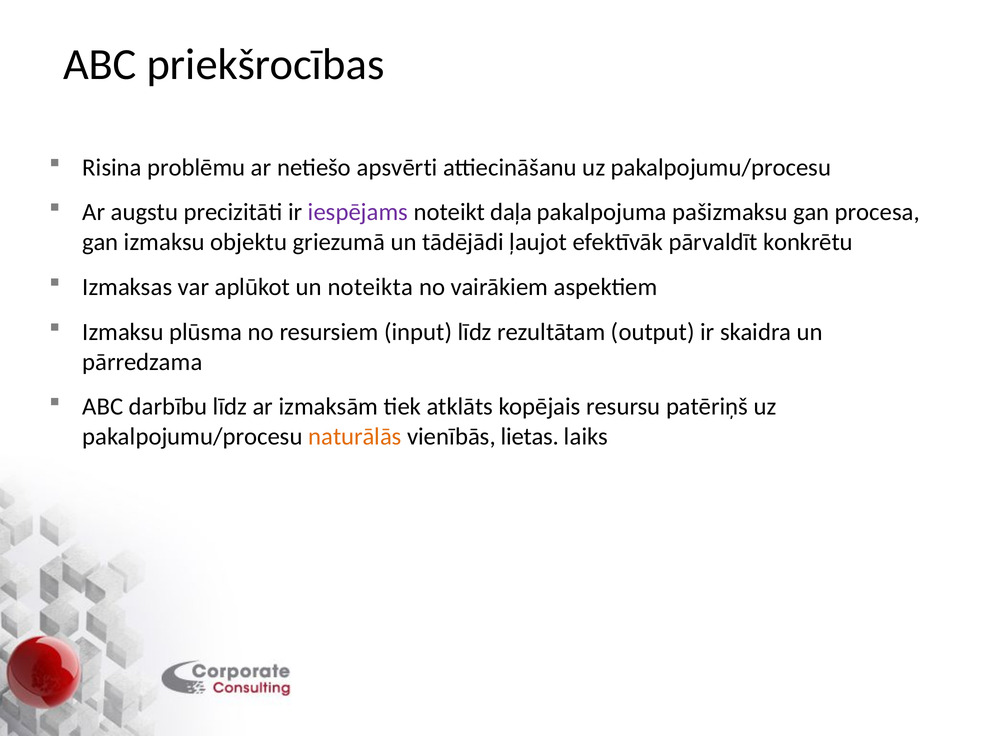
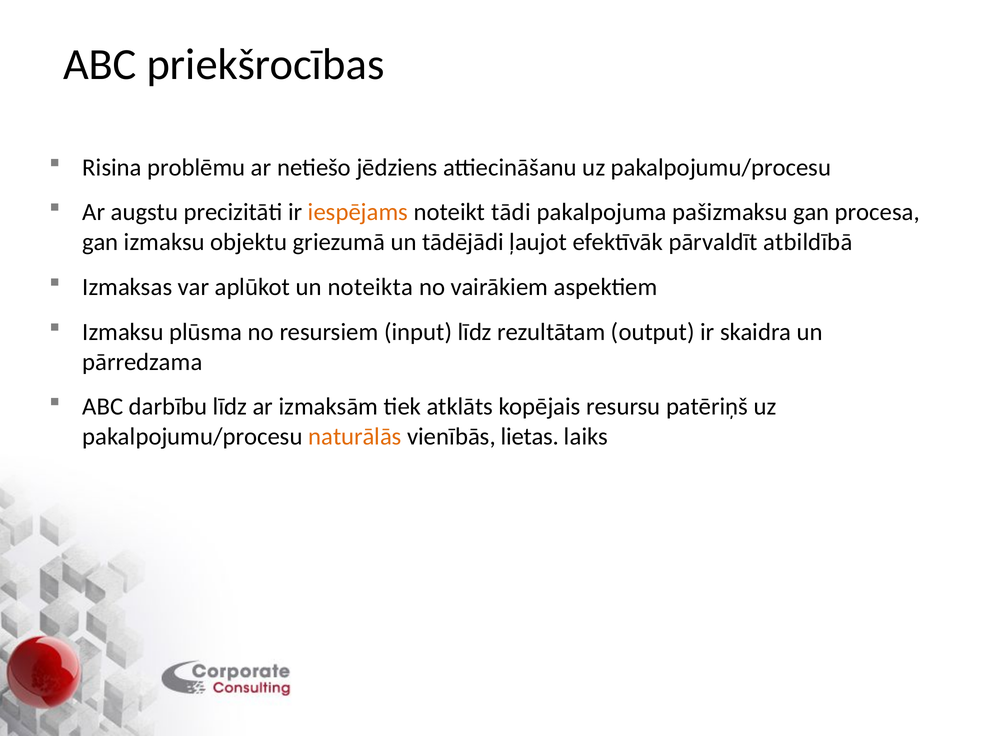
apsvērti: apsvērti -> jēdziens
iespējams colour: purple -> orange
daļa: daļa -> tādi
konkrētu: konkrētu -> atbildībā
